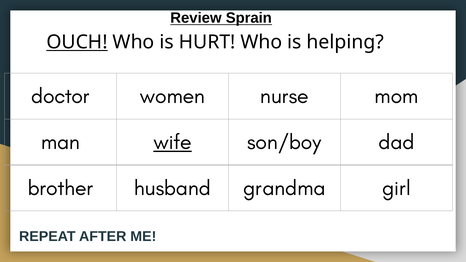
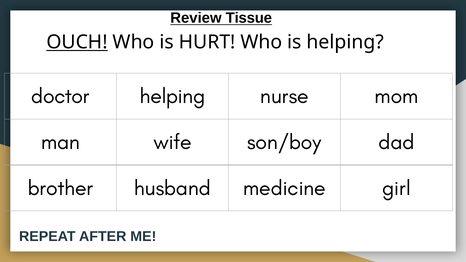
Sprain: Sprain -> Tissue
doctor women: women -> helping
wife underline: present -> none
grandma: grandma -> medicine
